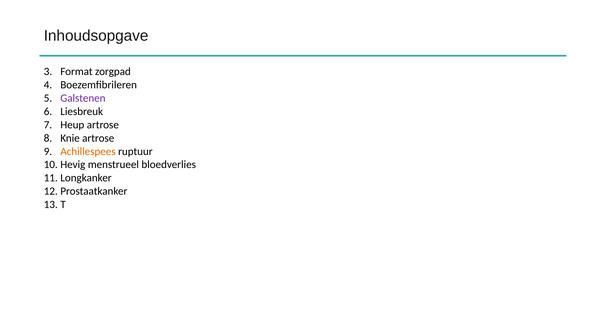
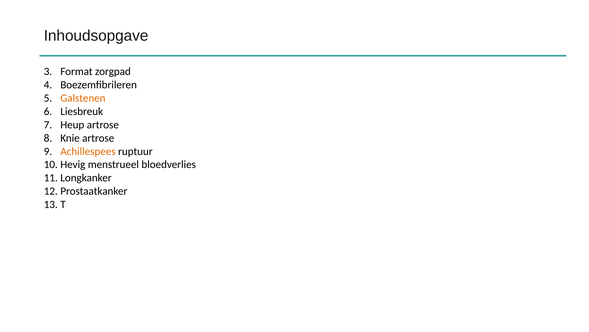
Galstenen colour: purple -> orange
